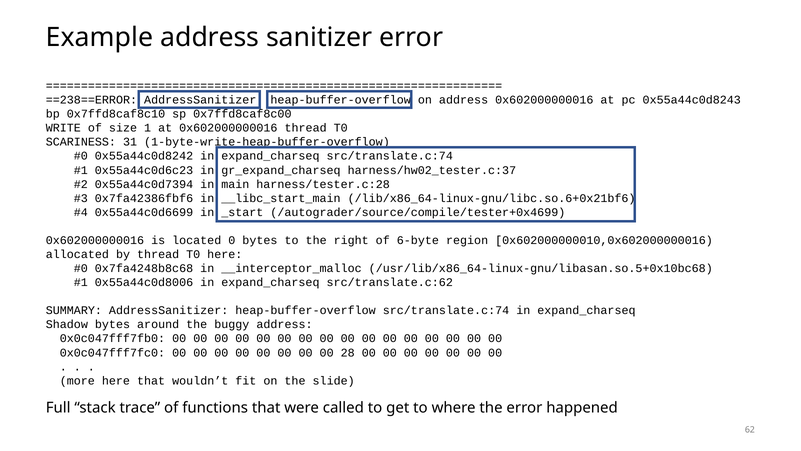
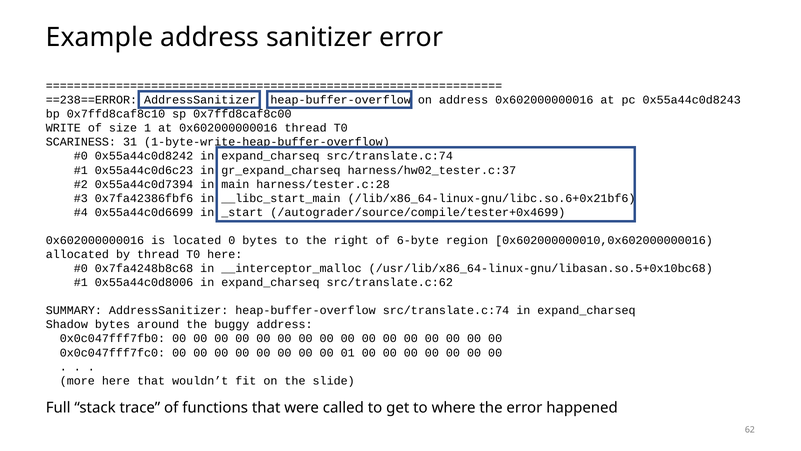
28: 28 -> 01
